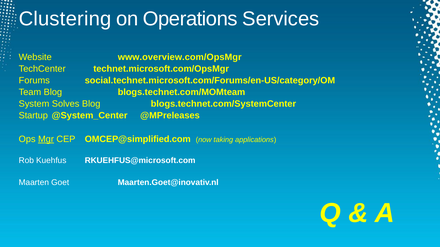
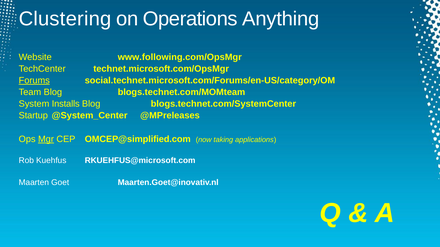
Services: Services -> Anything
www.overview.com/OpsMgr: www.overview.com/OpsMgr -> www.following.com/OpsMgr
Forums underline: none -> present
Solves: Solves -> Installs
